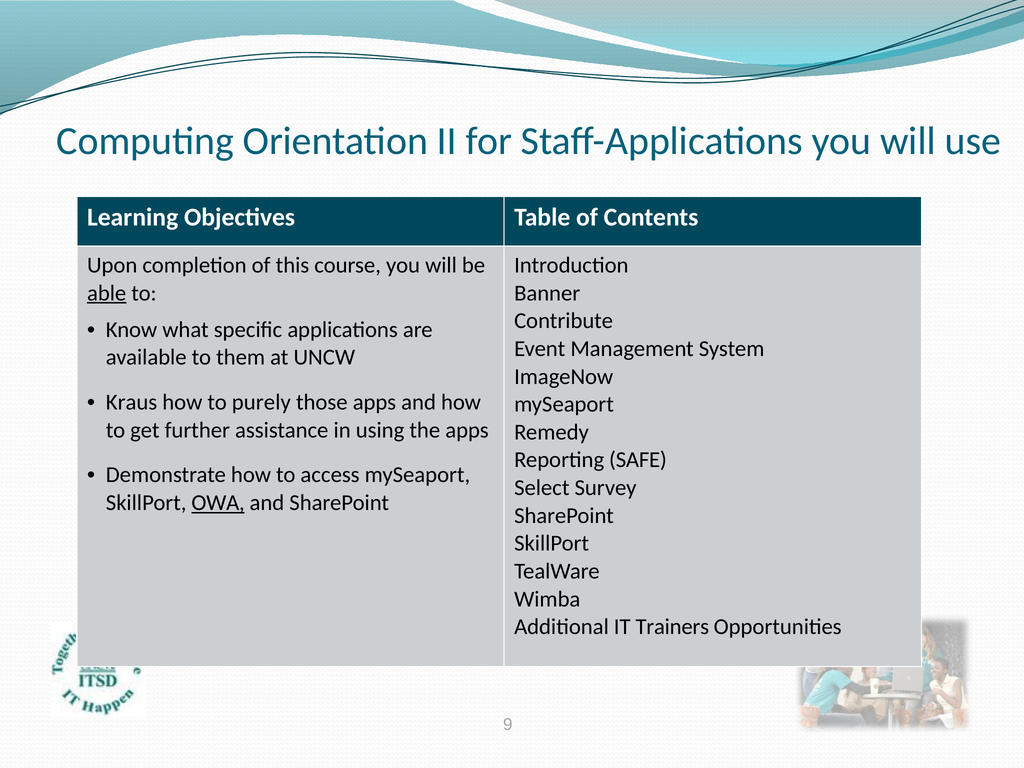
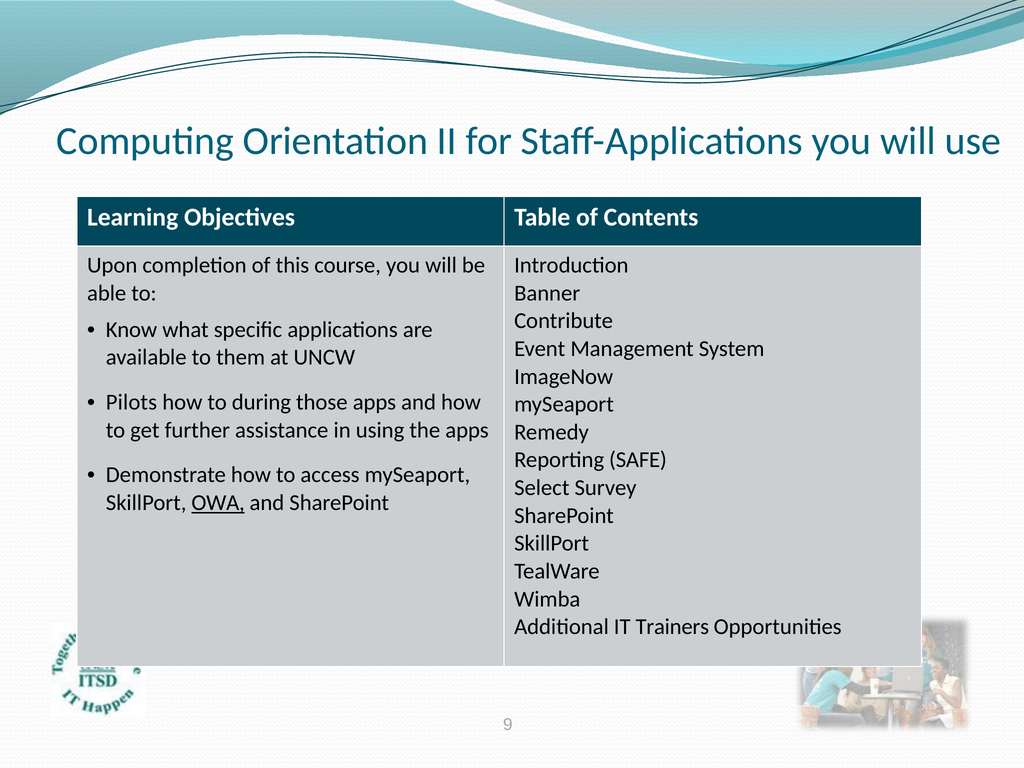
able underline: present -> none
Kraus: Kraus -> Pilots
purely: purely -> during
